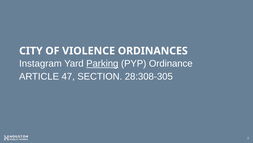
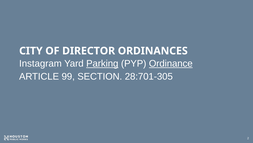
VIOLENCE: VIOLENCE -> DIRECTOR
Ordinance underline: none -> present
47: 47 -> 99
28:308-305: 28:308-305 -> 28:701-305
